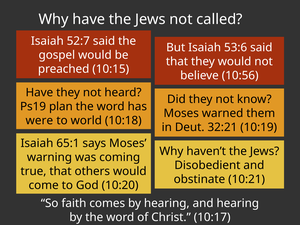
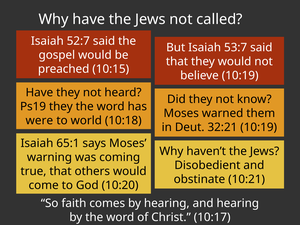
53:6: 53:6 -> 53:7
believe 10:56: 10:56 -> 10:19
Ps19 plan: plan -> they
